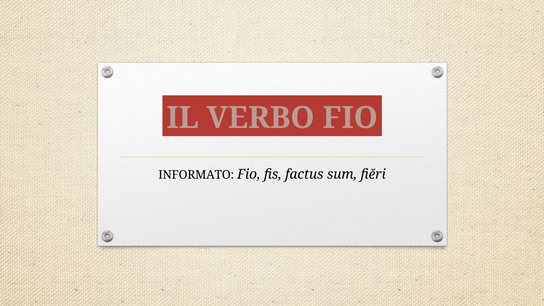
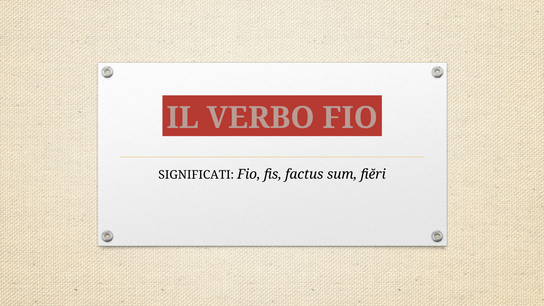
INFORMATO: INFORMATO -> SIGNIFICATI
